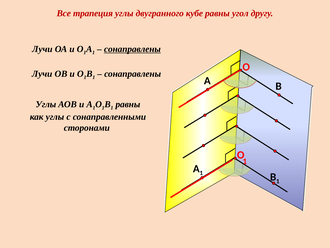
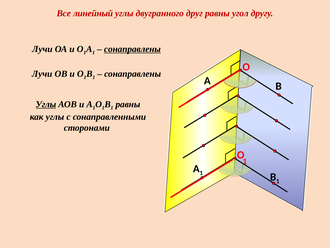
трапеция: трапеция -> линейный
кубе: кубе -> друг
Углы at (46, 104) underline: none -> present
